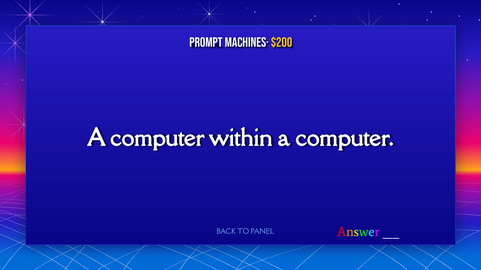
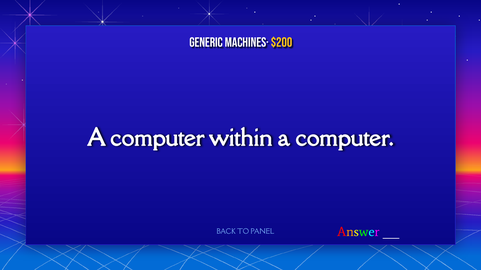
Prompt: Prompt -> Generic
